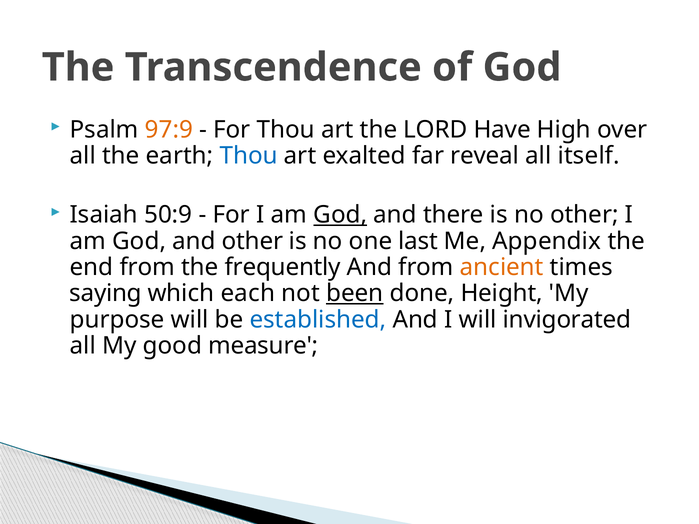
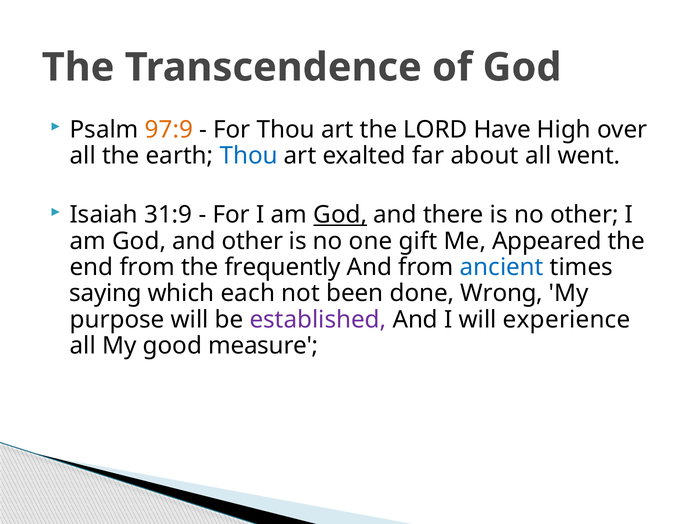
reveal: reveal -> about
itself: itself -> went
50:9: 50:9 -> 31:9
last: last -> gift
Appendix: Appendix -> Appeared
ancient colour: orange -> blue
been underline: present -> none
Height: Height -> Wrong
established colour: blue -> purple
invigorated: invigorated -> experience
